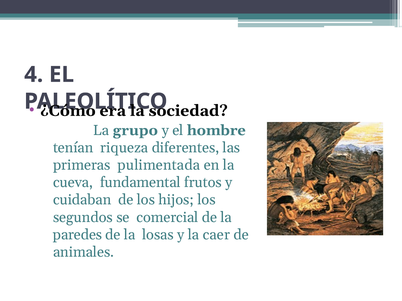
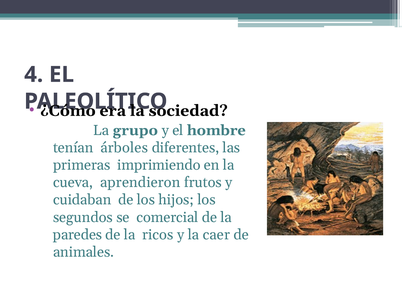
riqueza: riqueza -> árboles
pulimentada: pulimentada -> imprimiendo
fundamental: fundamental -> aprendieron
losas: losas -> ricos
